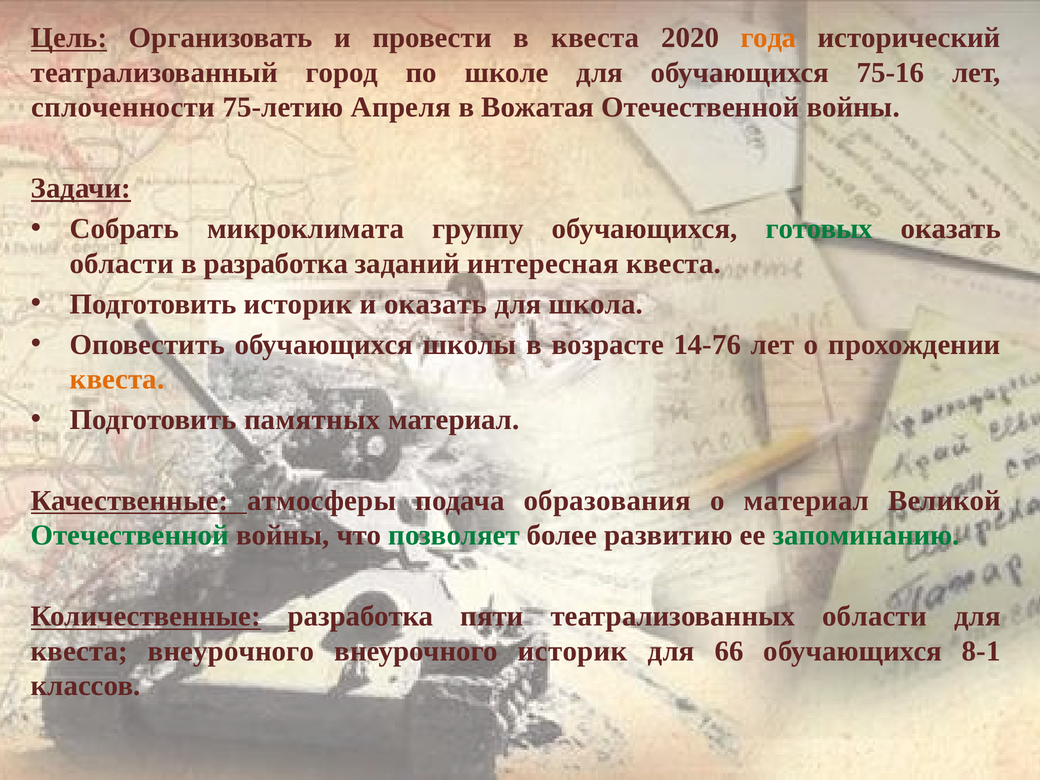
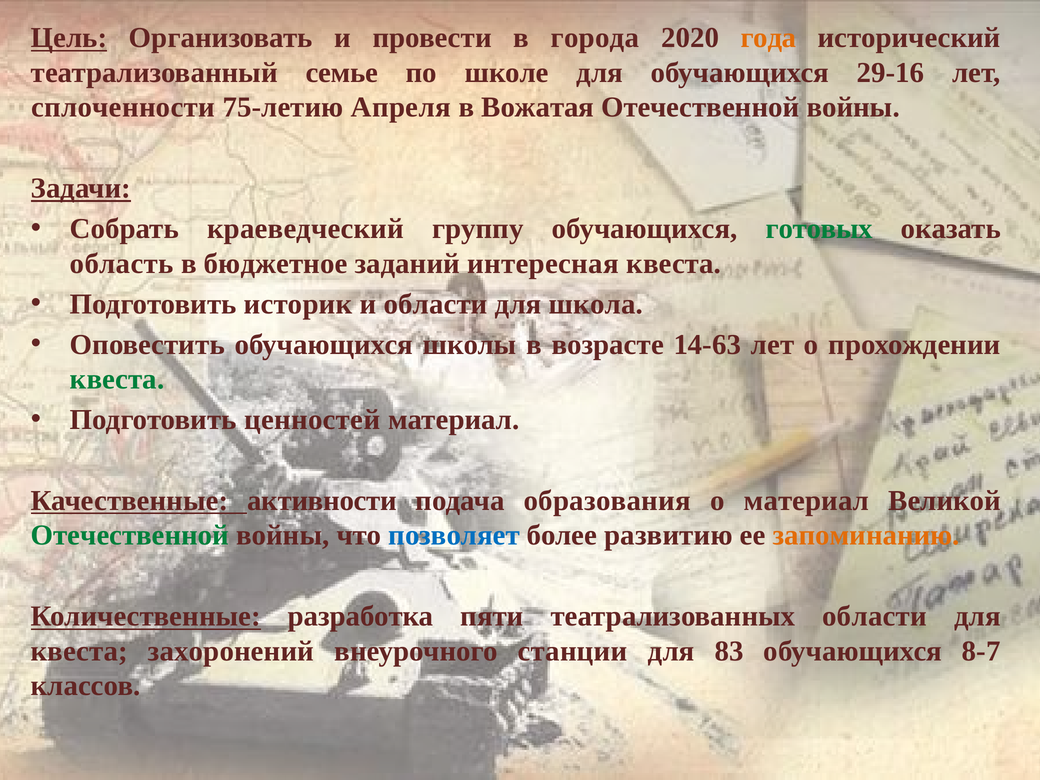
в квеста: квеста -> города
город: город -> семье
75-16: 75-16 -> 29-16
микроклимата: микроклимата -> краеведческий
области at (122, 264): области -> область
в разработка: разработка -> бюджетное
и оказать: оказать -> области
14-76: 14-76 -> 14-63
квеста at (117, 379) colour: orange -> green
памятных: памятных -> ценностей
атмосферы: атмосферы -> активности
позволяет colour: green -> blue
запоминанию colour: green -> orange
квеста внеурочного: внеурочного -> захоронений
внеурочного историк: историк -> станции
66: 66 -> 83
8-1: 8-1 -> 8-7
